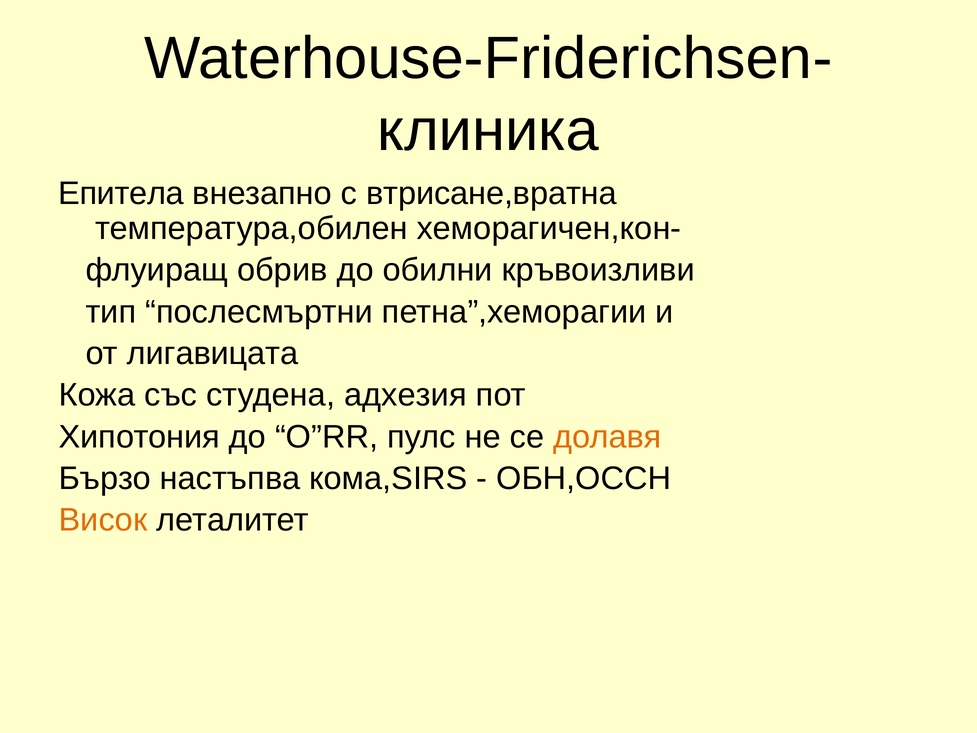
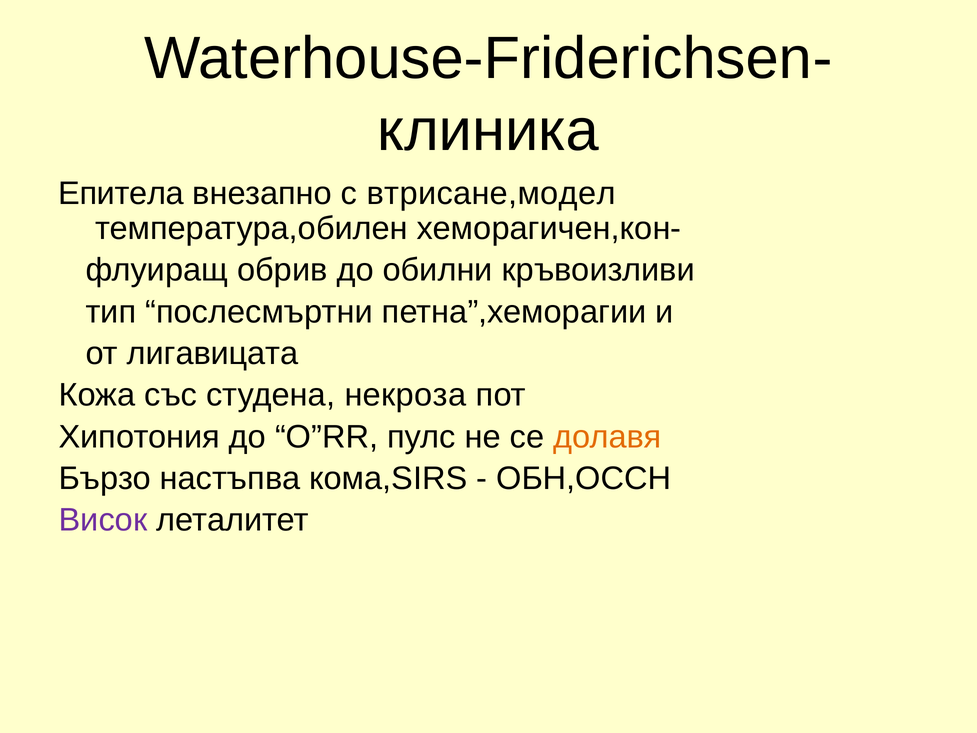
втрисане,вратна: втрисане,вратна -> втрисане,модел
адхезия: адхезия -> некроза
Висок colour: orange -> purple
